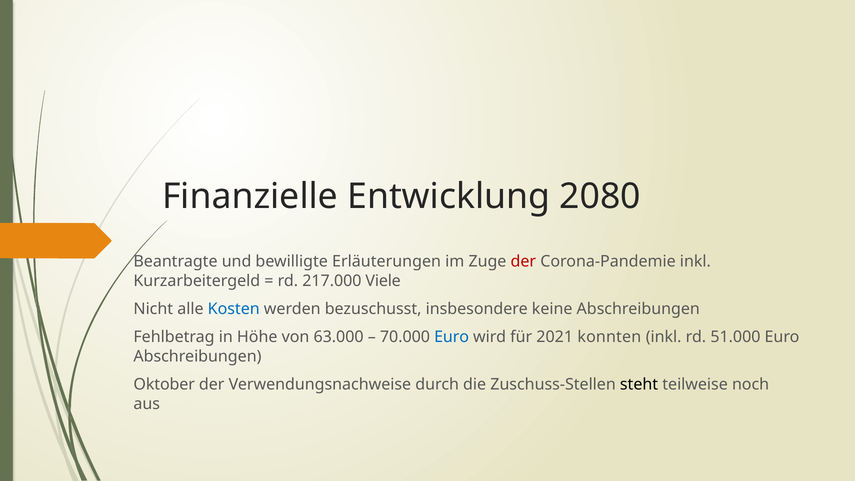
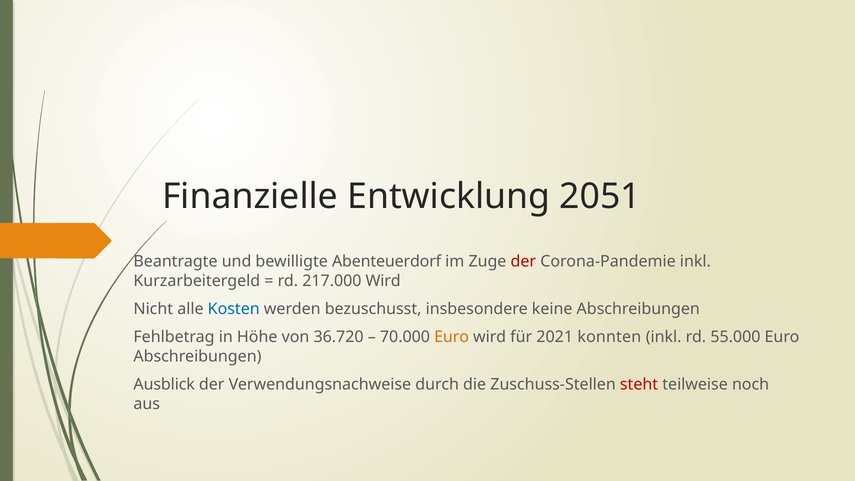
2080: 2080 -> 2051
Erläuterungen: Erläuterungen -> Abenteuerdorf
217.000 Viele: Viele -> Wird
63.000: 63.000 -> 36.720
Euro at (452, 337) colour: blue -> orange
51.000: 51.000 -> 55.000
Oktober: Oktober -> Ausblick
steht colour: black -> red
